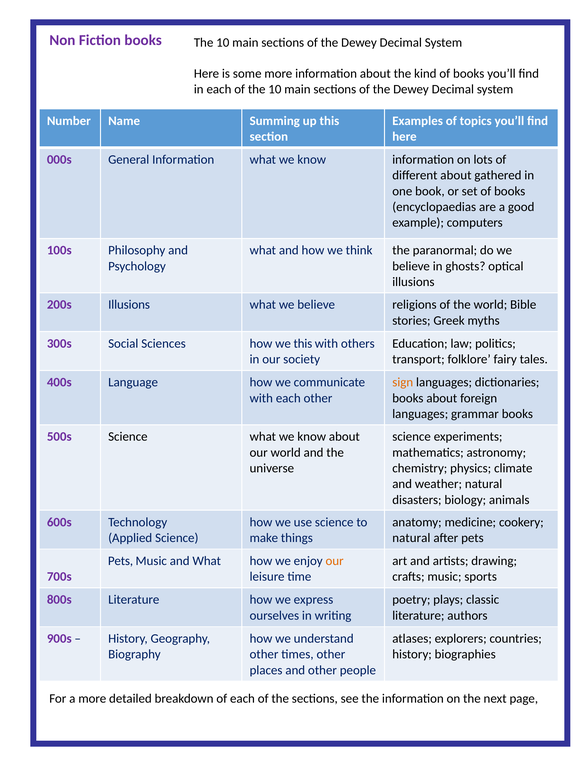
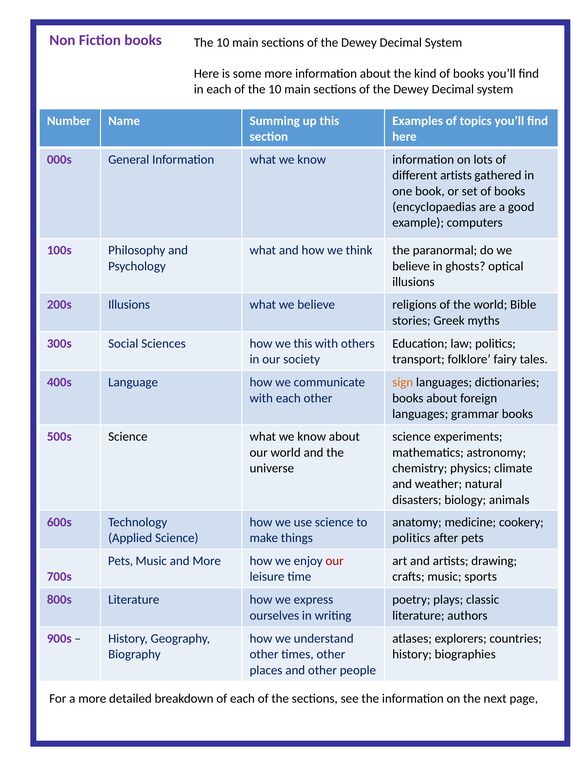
different about: about -> artists
natural at (411, 538): natural -> politics
and What: What -> More
our at (335, 561) colour: orange -> red
